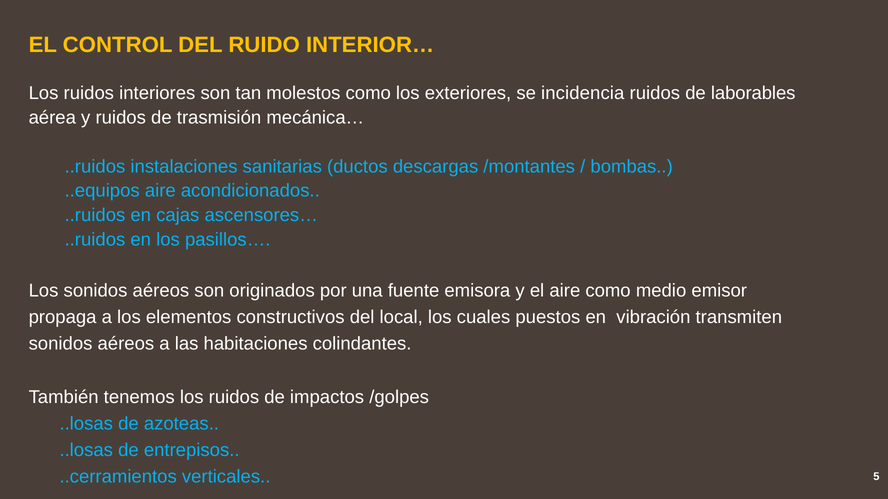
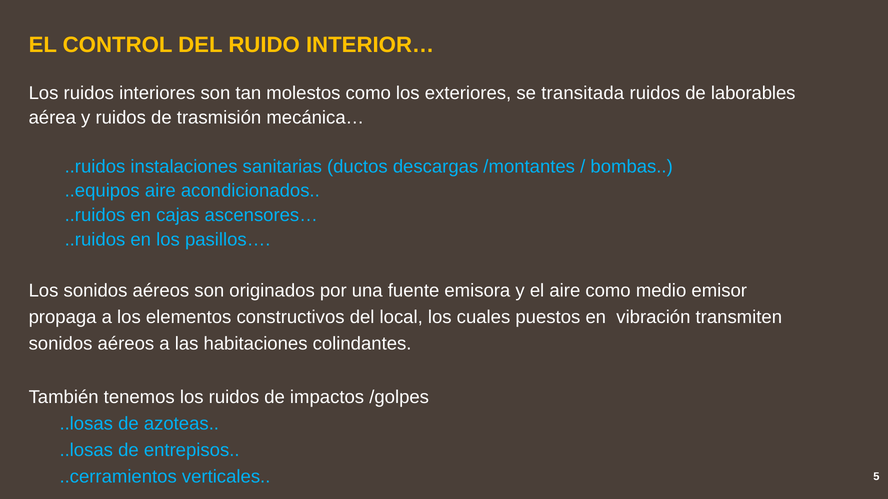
incidencia: incidencia -> transitada
